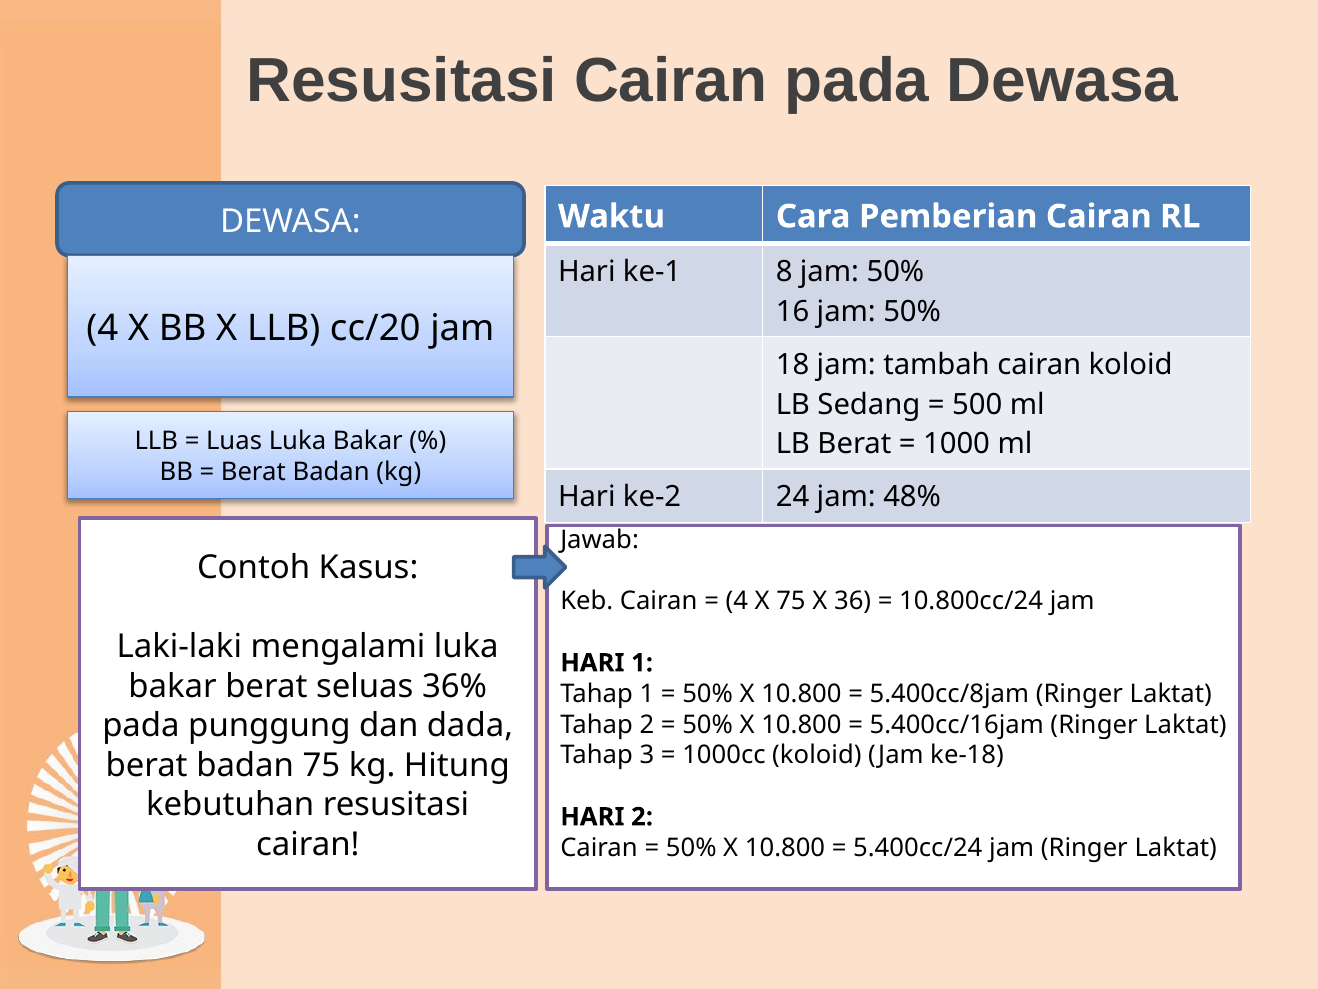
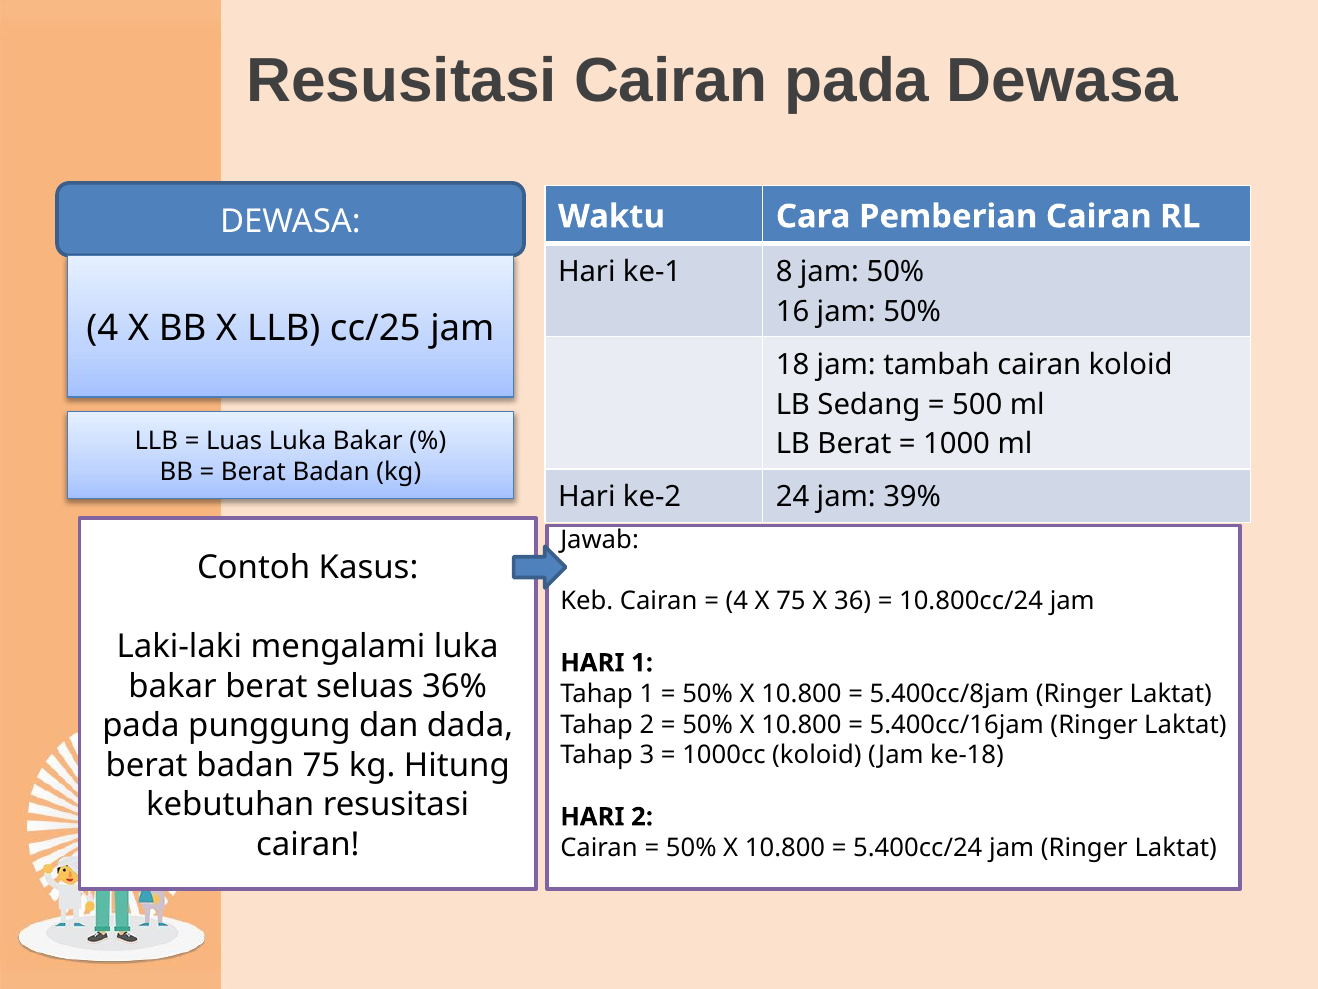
cc/20: cc/20 -> cc/25
48%: 48% -> 39%
